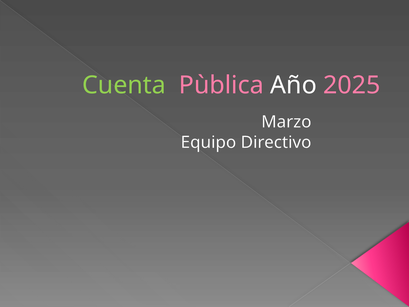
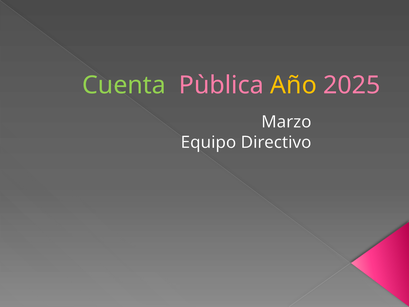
Año colour: white -> yellow
